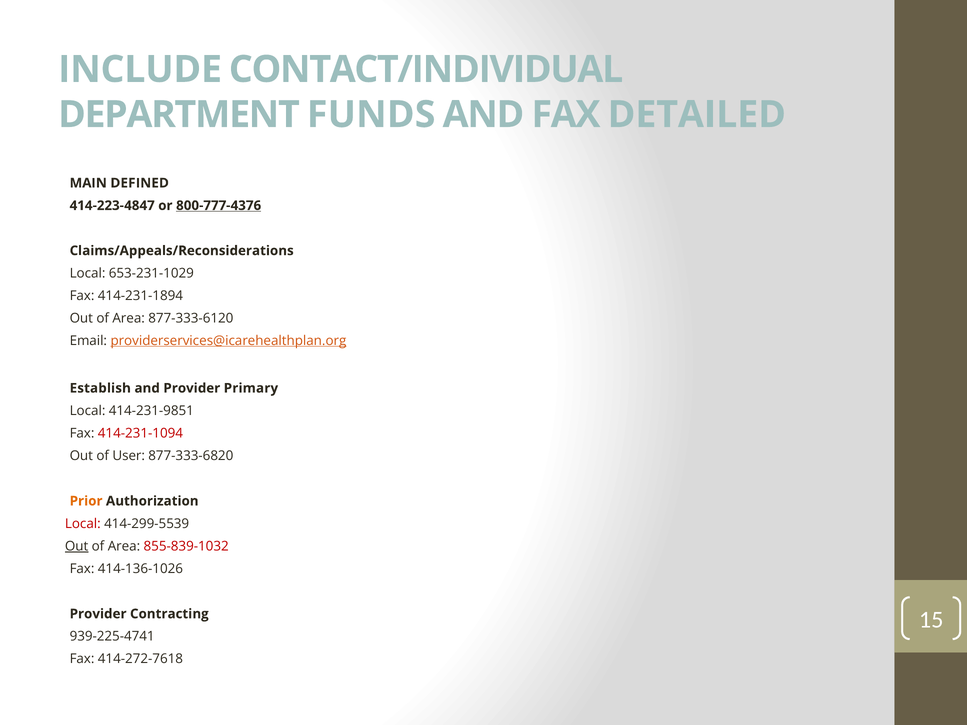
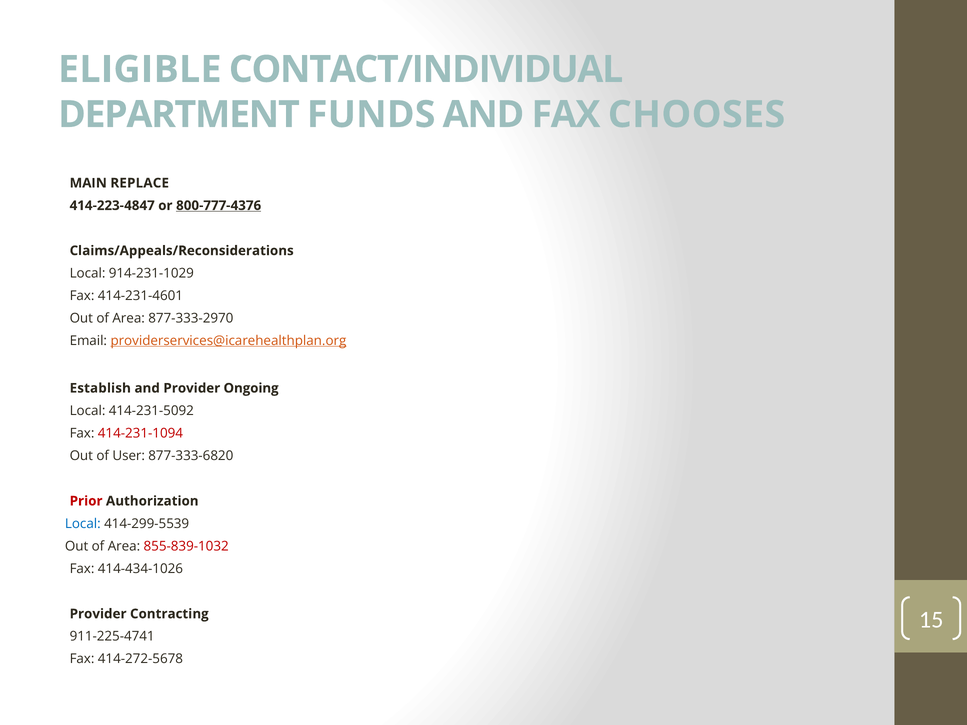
INCLUDE: INCLUDE -> ELIGIBLE
DETAILED: DETAILED -> CHOOSES
DEFINED: DEFINED -> REPLACE
653-231-1029: 653-231-1029 -> 914-231-1029
414-231-1894: 414-231-1894 -> 414-231-4601
877-333-6120: 877-333-6120 -> 877-333-2970
Primary: Primary -> Ongoing
414-231-9851: 414-231-9851 -> 414-231-5092
Prior colour: orange -> red
Local at (83, 524) colour: red -> blue
Out at (77, 546) underline: present -> none
414-136-1026: 414-136-1026 -> 414-434-1026
939-225-4741: 939-225-4741 -> 911-225-4741
414-272-7618: 414-272-7618 -> 414-272-5678
